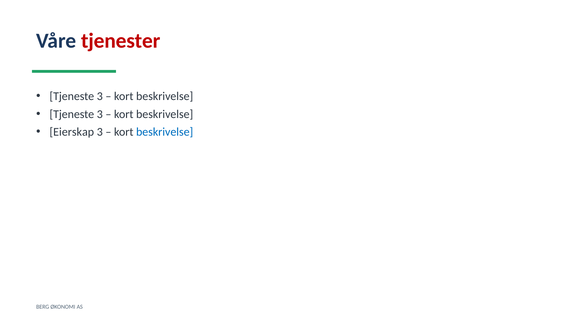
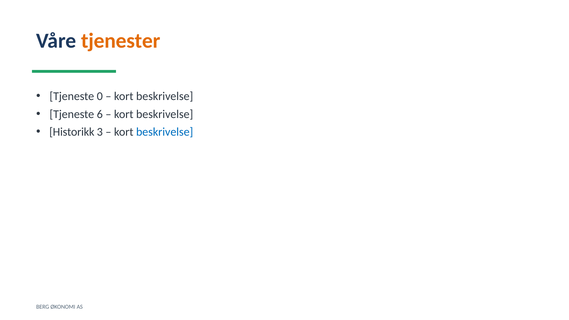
tjenester colour: red -> orange
3 at (100, 96): 3 -> 0
3 at (100, 114): 3 -> 6
Eierskap: Eierskap -> Historikk
